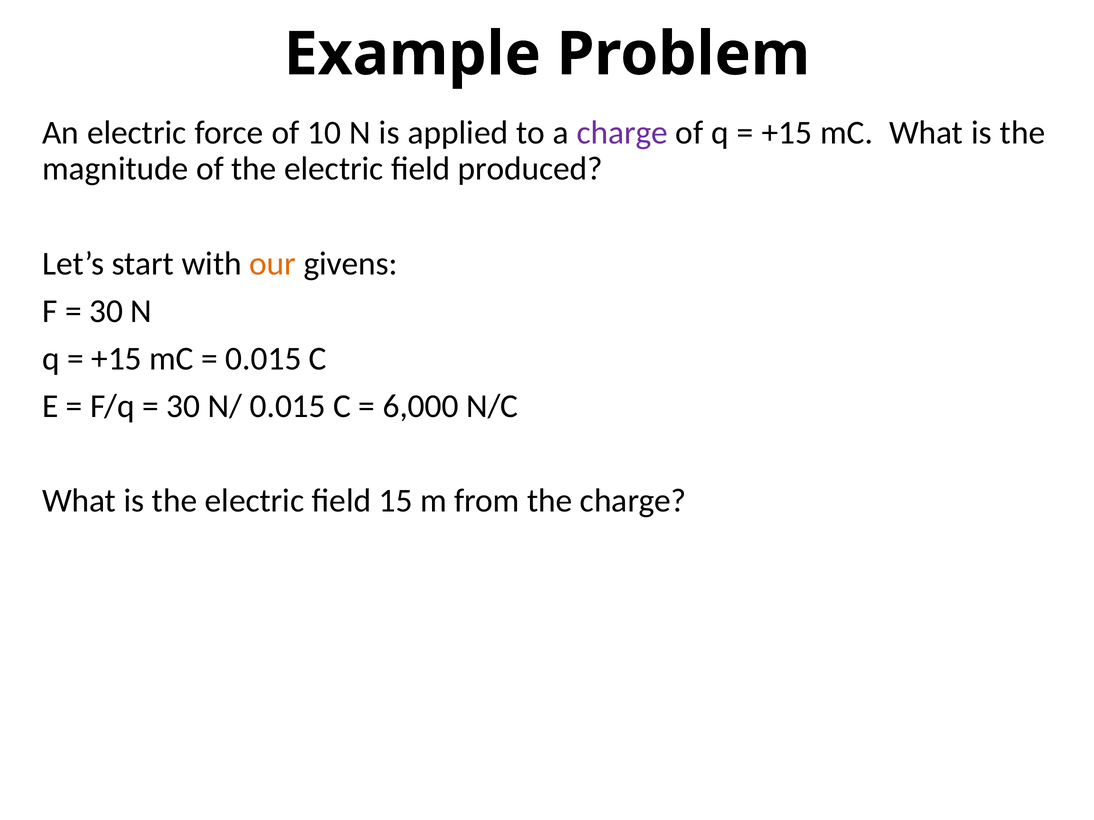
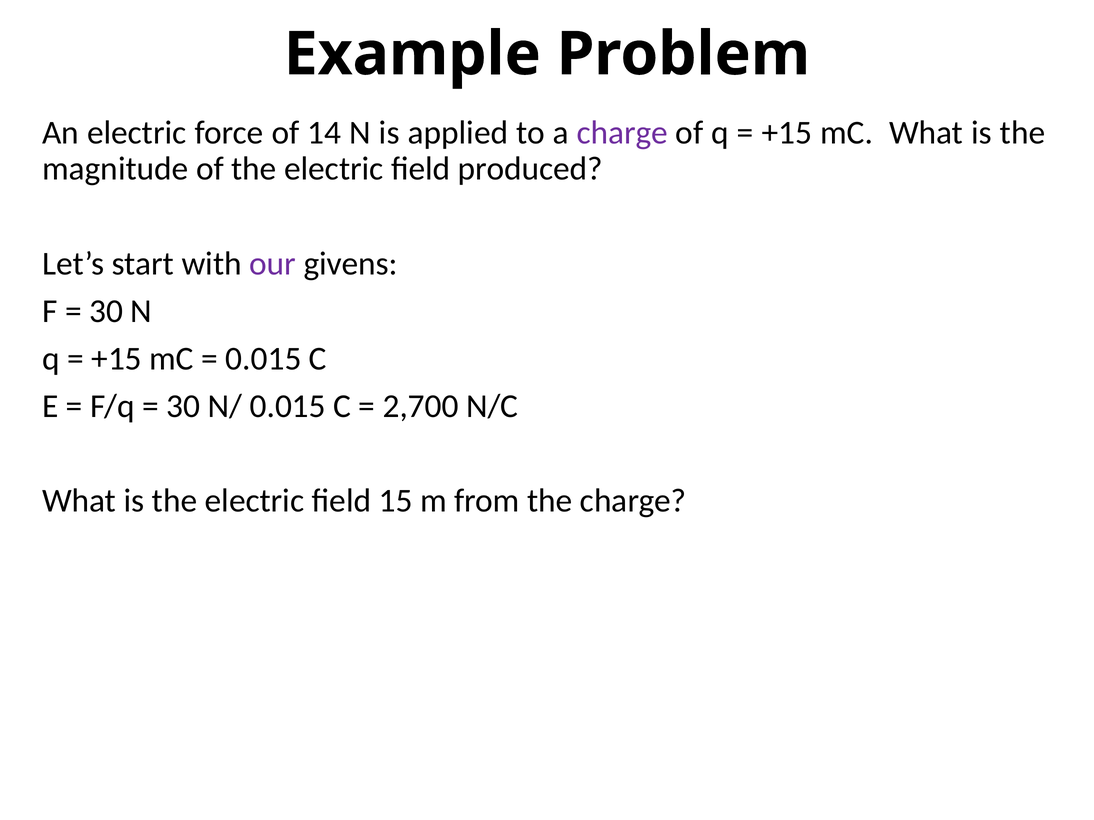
10: 10 -> 14
our colour: orange -> purple
6,000: 6,000 -> 2,700
